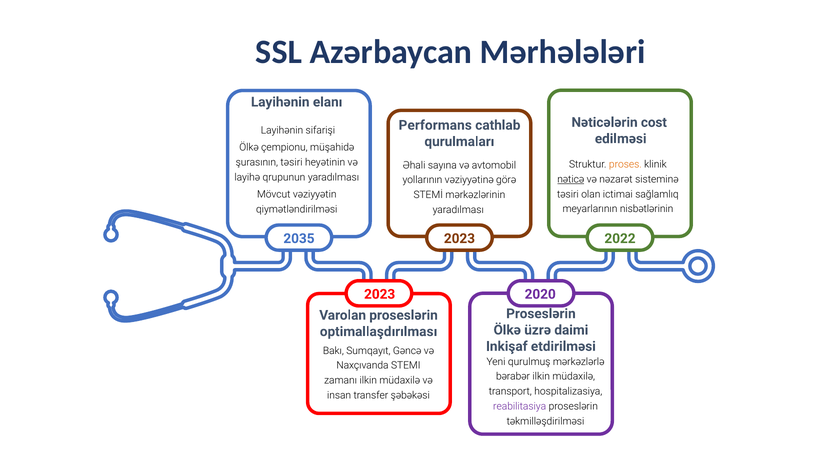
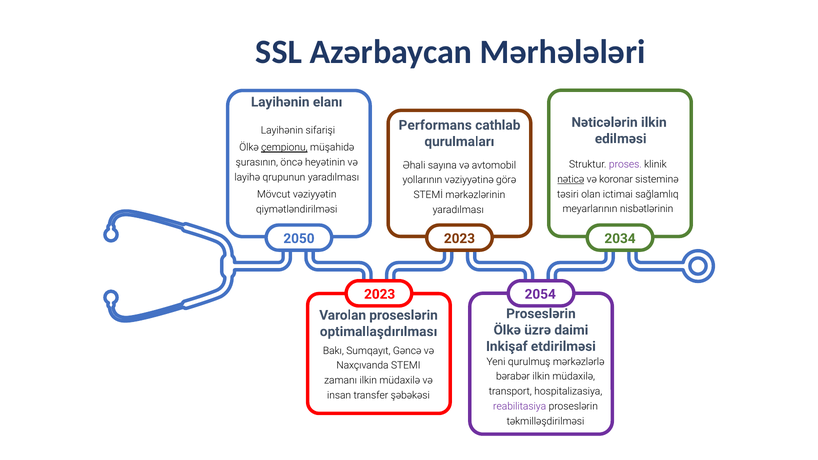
Nəticələrin cost: cost -> ilkin
çempionu underline: none -> present
şurasının təsiri: təsiri -> öncə
proses colour: orange -> purple
nəzarət: nəzarət -> koronar
2035: 2035 -> 2050
2022: 2022 -> 2034
2020: 2020 -> 2054
